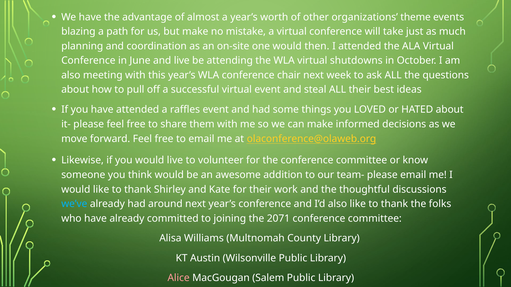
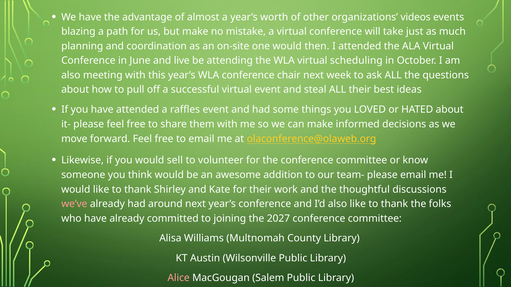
theme: theme -> videos
shutdowns: shutdowns -> scheduling
would live: live -> sell
we’ve colour: light blue -> pink
2071: 2071 -> 2027
